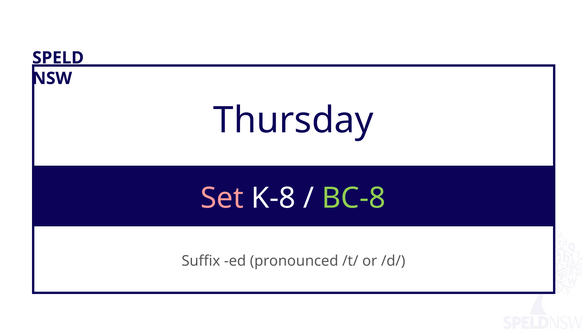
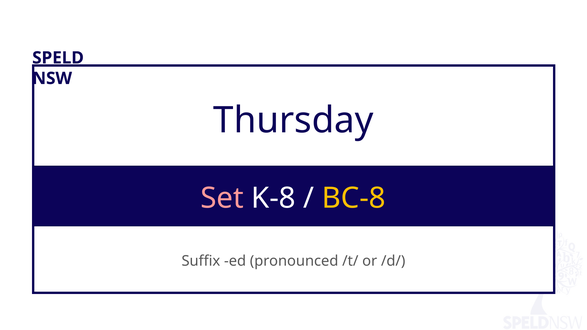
BC-8 colour: light green -> yellow
